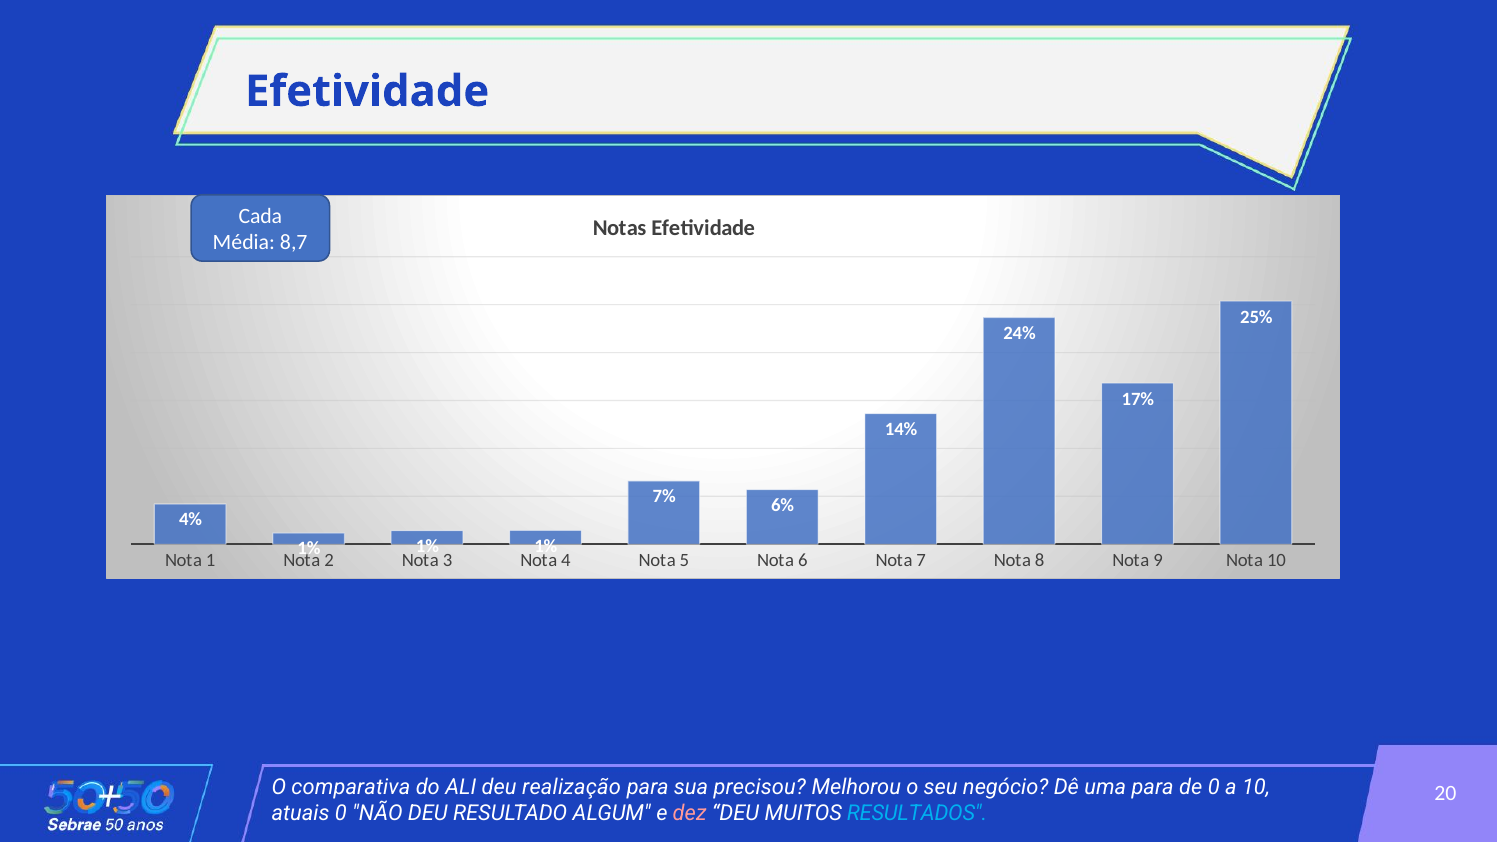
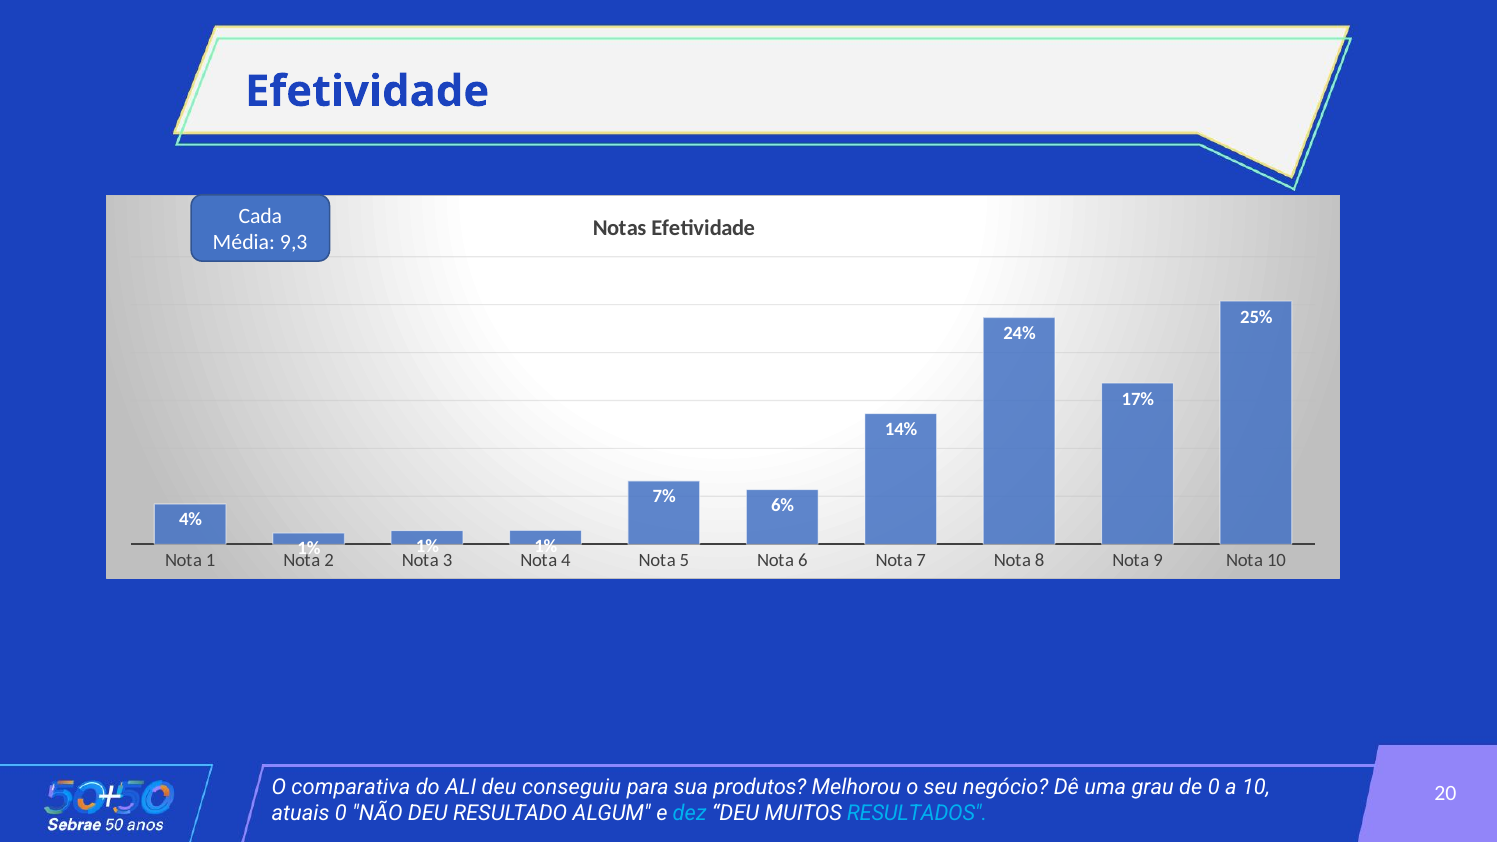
8,7: 8,7 -> 9,3
realização: realização -> conseguiu
precisou: precisou -> produtos
uma para: para -> grau
dez colour: pink -> light blue
